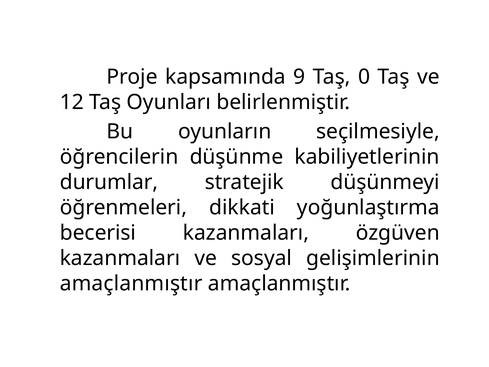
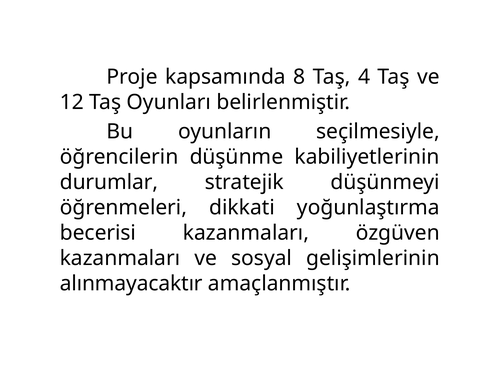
9: 9 -> 8
0: 0 -> 4
amaçlanmıştır at (131, 283): amaçlanmıştır -> alınmayacaktır
